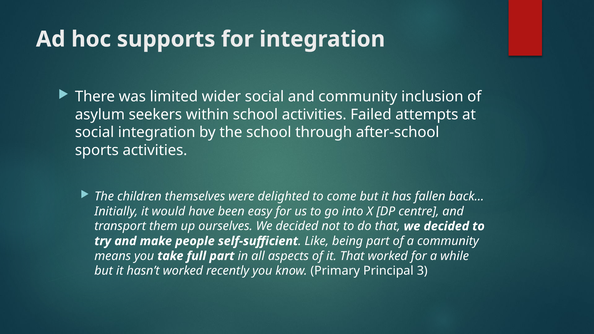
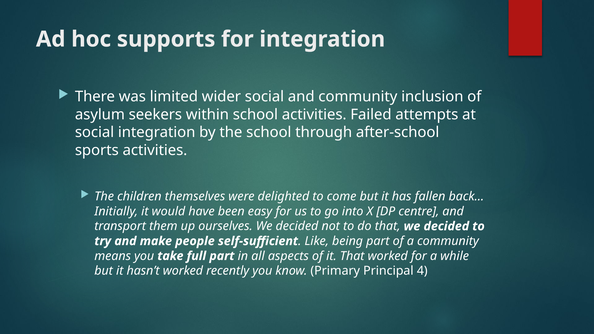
3: 3 -> 4
